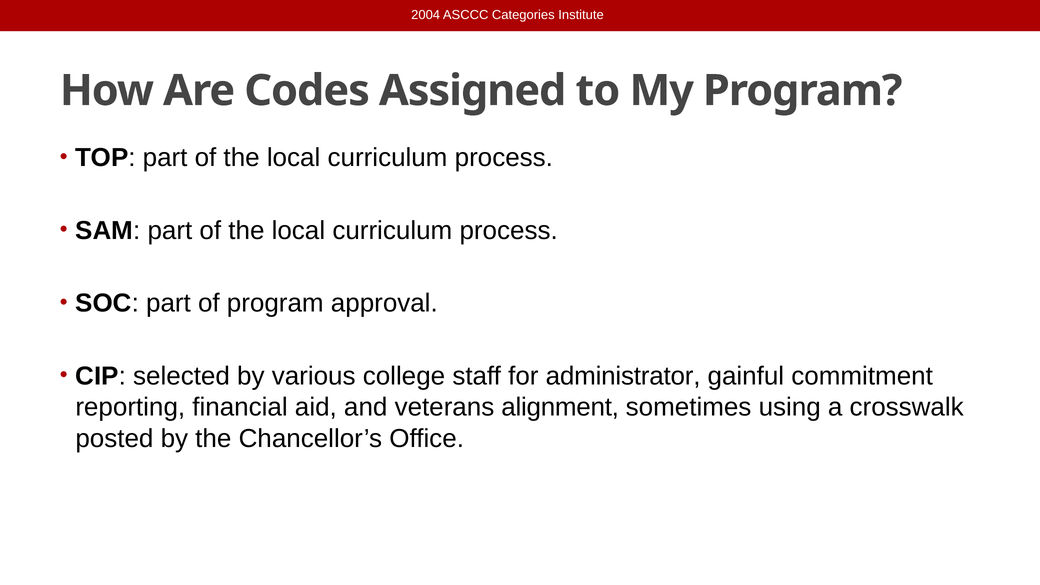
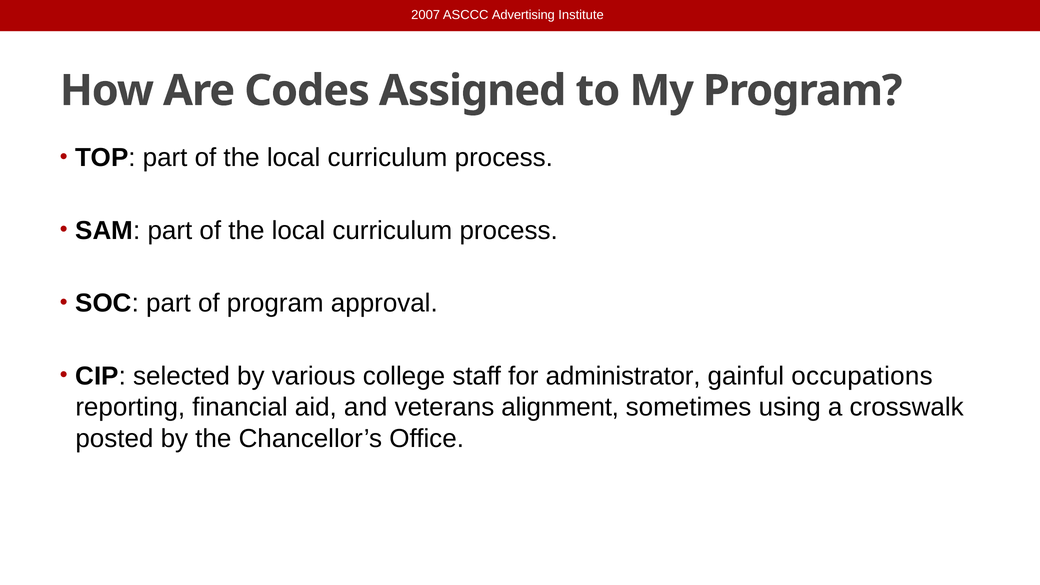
2004: 2004 -> 2007
Categories: Categories -> Advertising
commitment: commitment -> occupations
